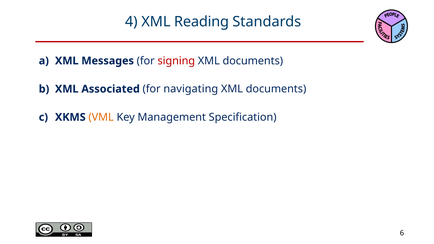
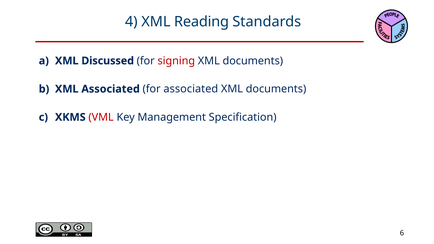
Messages: Messages -> Discussed
for navigating: navigating -> associated
VML colour: orange -> red
